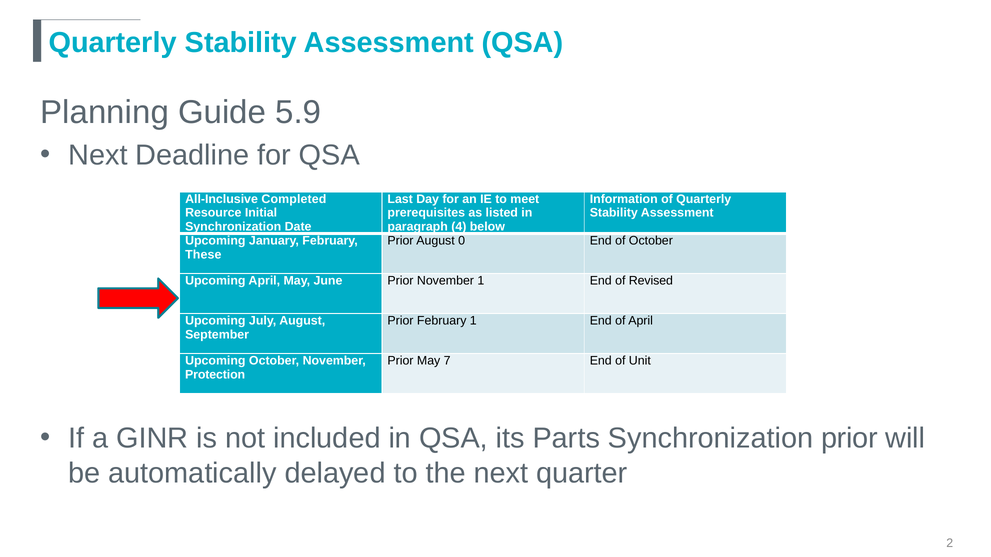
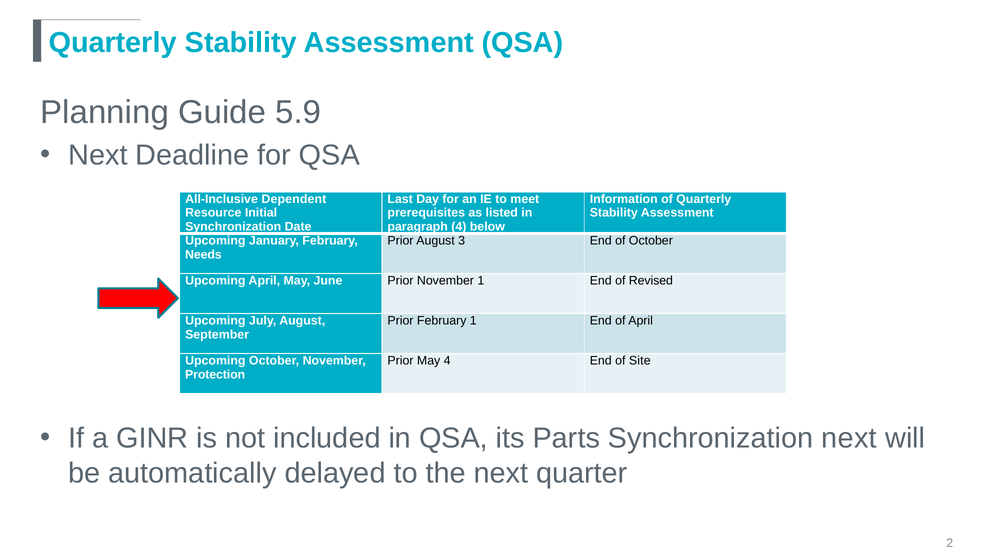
Completed: Completed -> Dependent
0: 0 -> 3
These: These -> Needs
May 7: 7 -> 4
Unit: Unit -> Site
Synchronization prior: prior -> next
